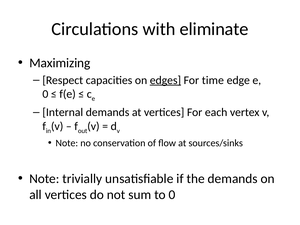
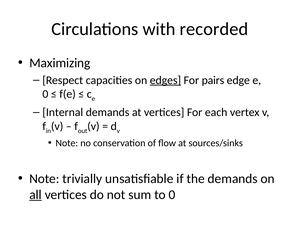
eliminate: eliminate -> recorded
time: time -> pairs
all underline: none -> present
